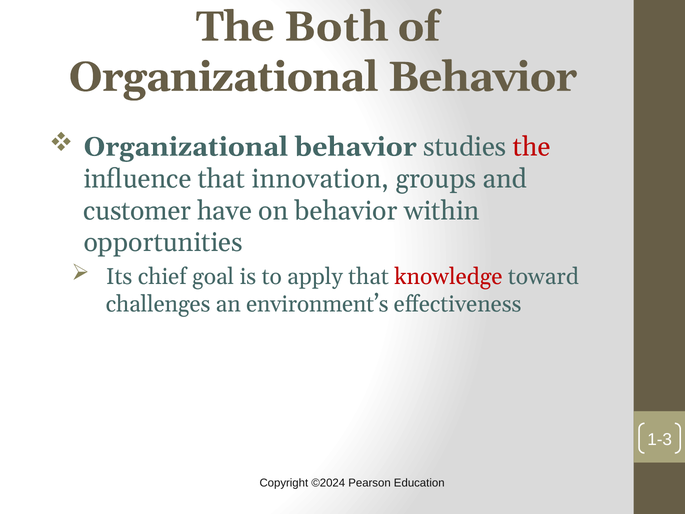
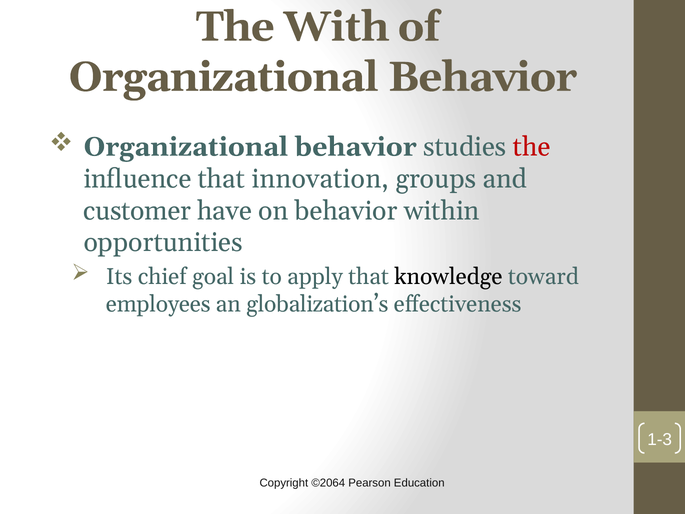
Both: Both -> With
knowledge colour: red -> black
challenges: challenges -> employees
environment’s: environment’s -> globalization’s
©2024: ©2024 -> ©2064
